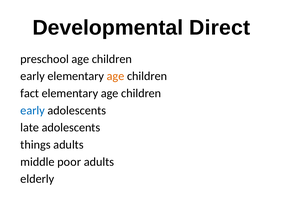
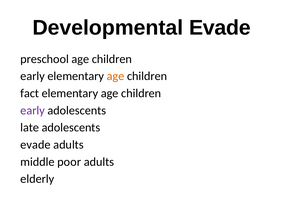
Developmental Direct: Direct -> Evade
early at (33, 111) colour: blue -> purple
things at (35, 145): things -> evade
